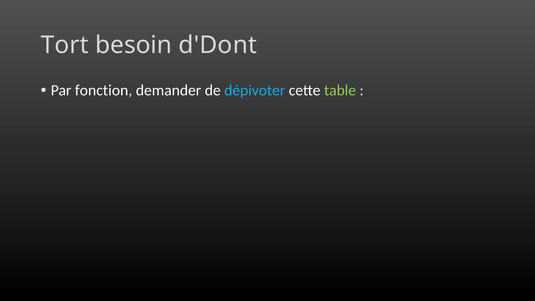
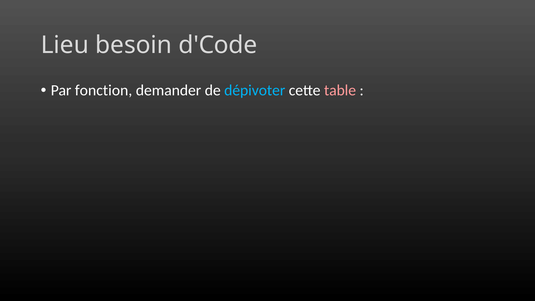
Tort: Tort -> Lieu
d'Dont: d'Dont -> d'Code
table colour: light green -> pink
